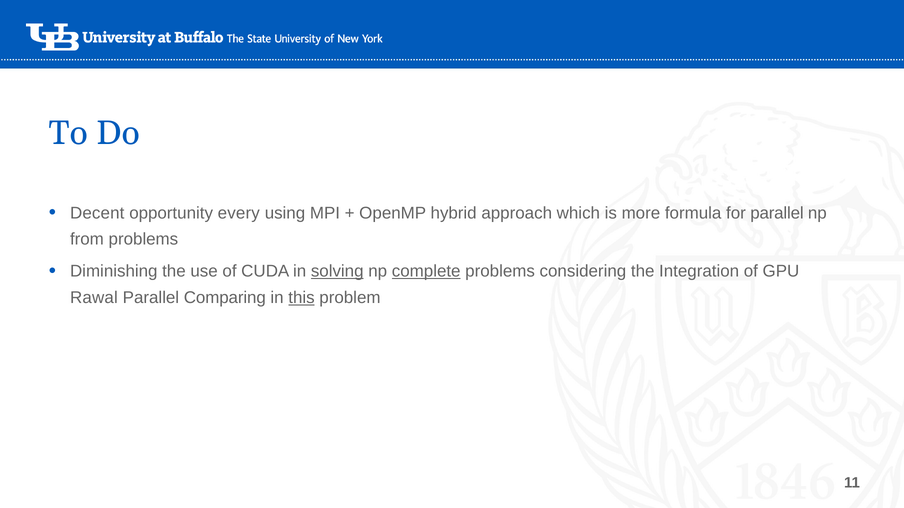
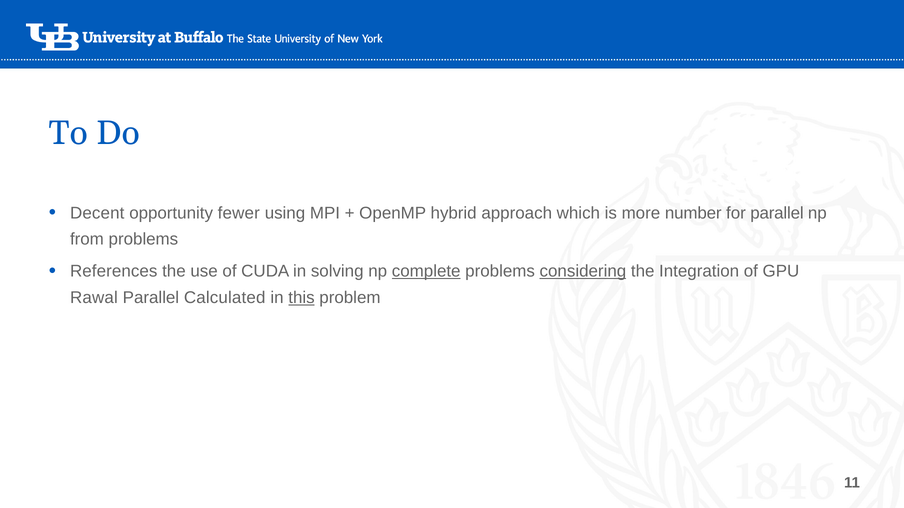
every: every -> fewer
formula: formula -> number
Diminishing: Diminishing -> References
solving underline: present -> none
considering underline: none -> present
Comparing: Comparing -> Calculated
